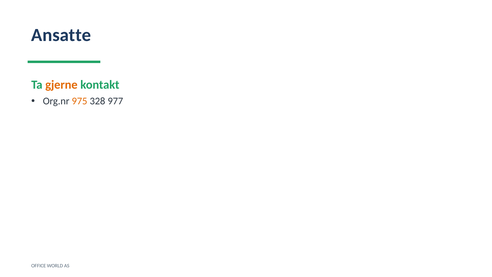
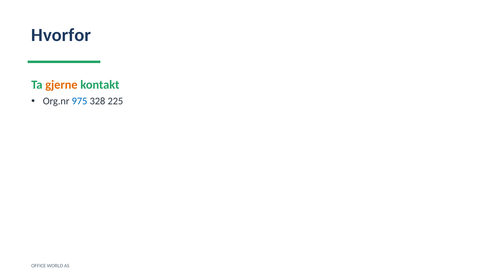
Ansatte: Ansatte -> Hvorfor
975 colour: orange -> blue
977: 977 -> 225
